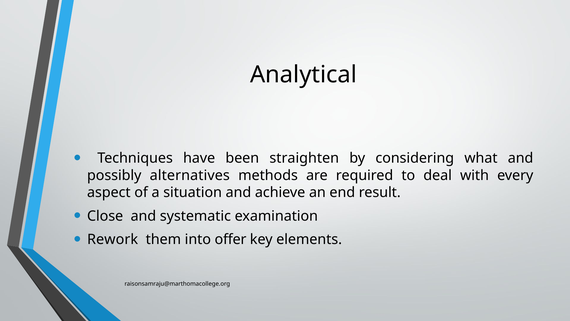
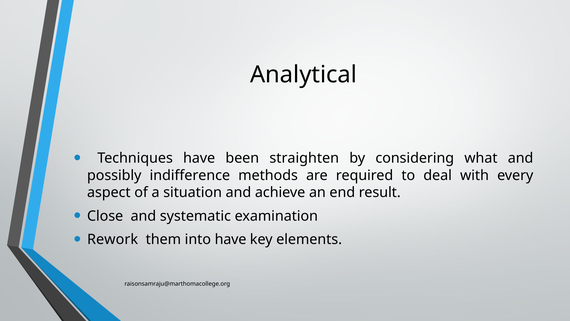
alternatives: alternatives -> indifference
into offer: offer -> have
